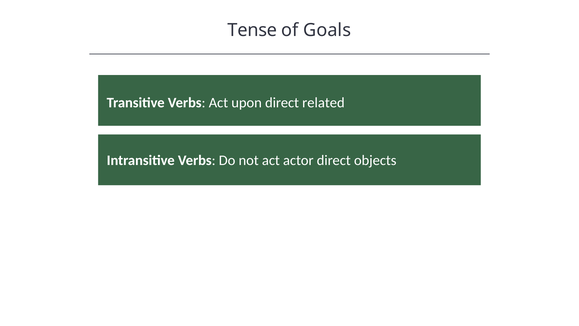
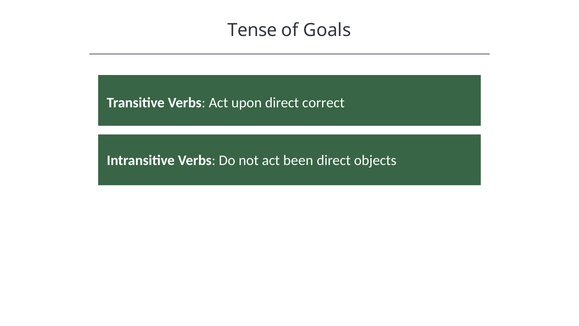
related: related -> correct
actor: actor -> been
